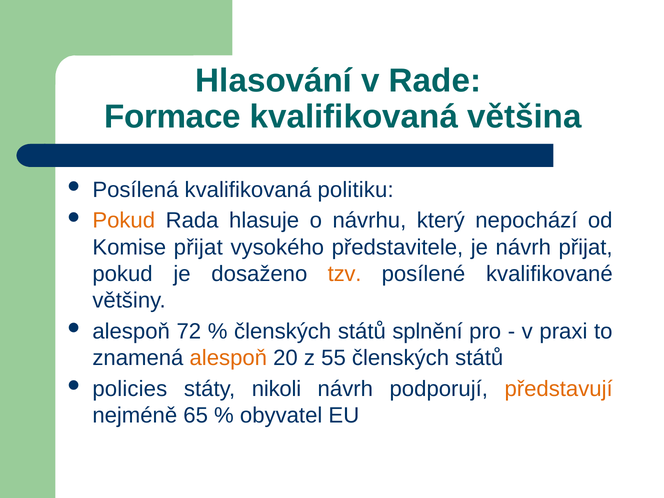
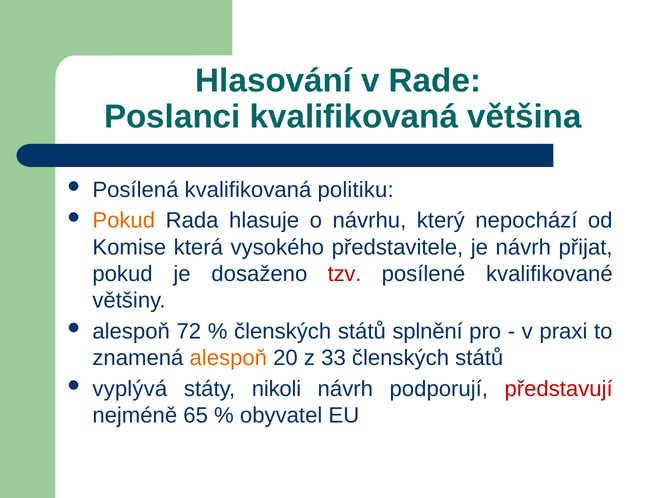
Formace: Formace -> Poslanci
Komise přijat: přijat -> která
tzv colour: orange -> red
55: 55 -> 33
policies: policies -> vyplývá
představují colour: orange -> red
